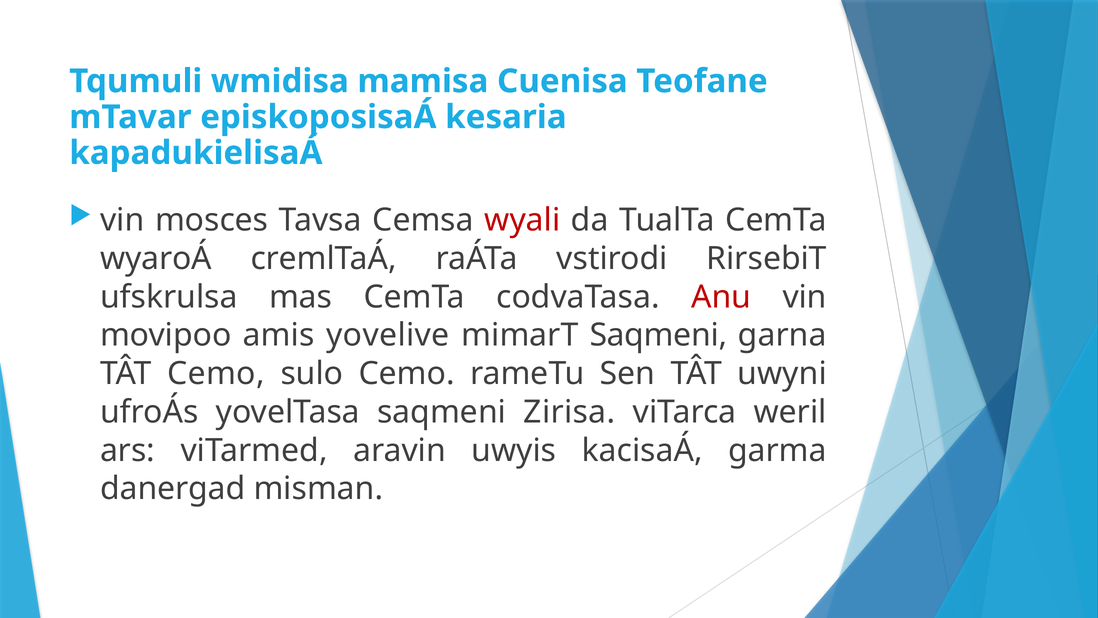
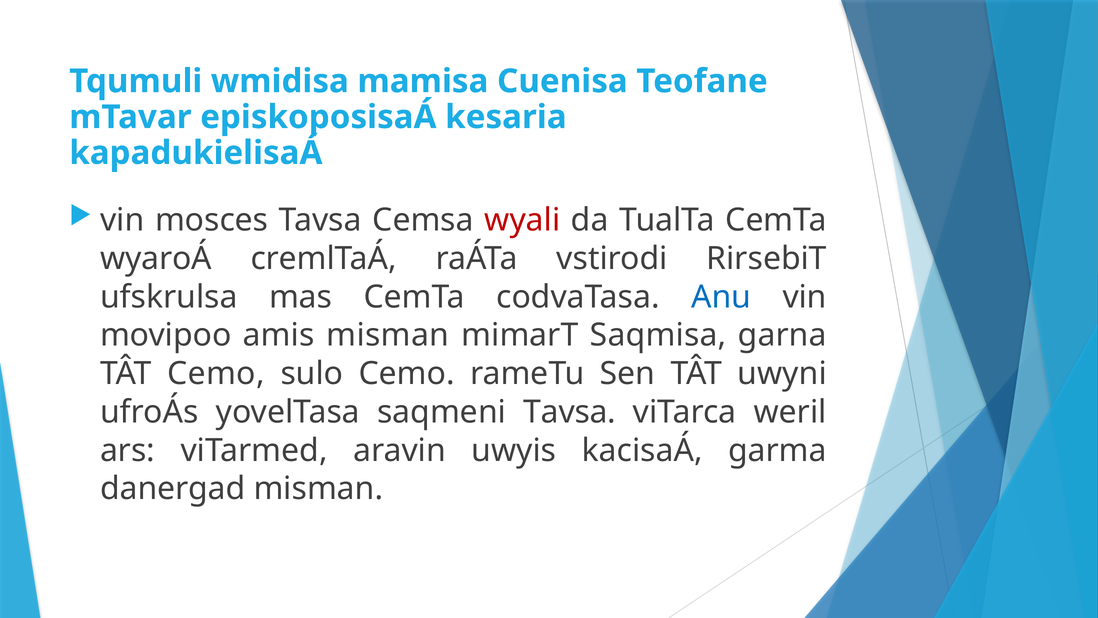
Anu colour: red -> blue
amis yovelive: yovelive -> misman
mimarT Saqmeni: Saqmeni -> Saqmisa
saqmeni Zirisa: Zirisa -> Tavsa
